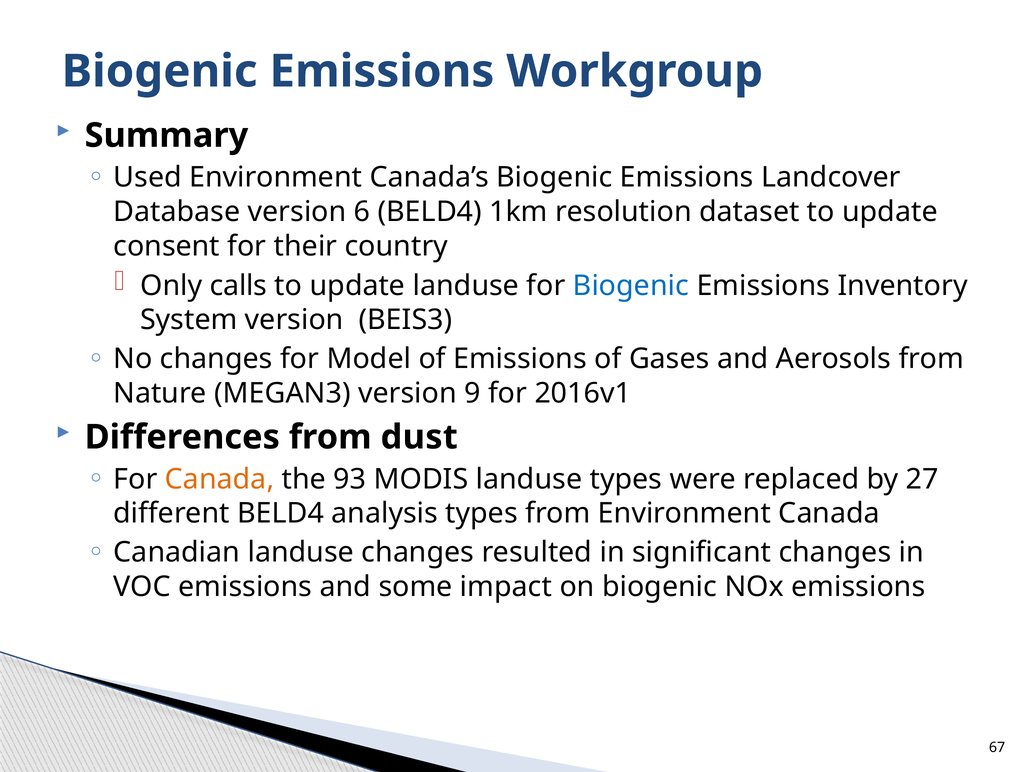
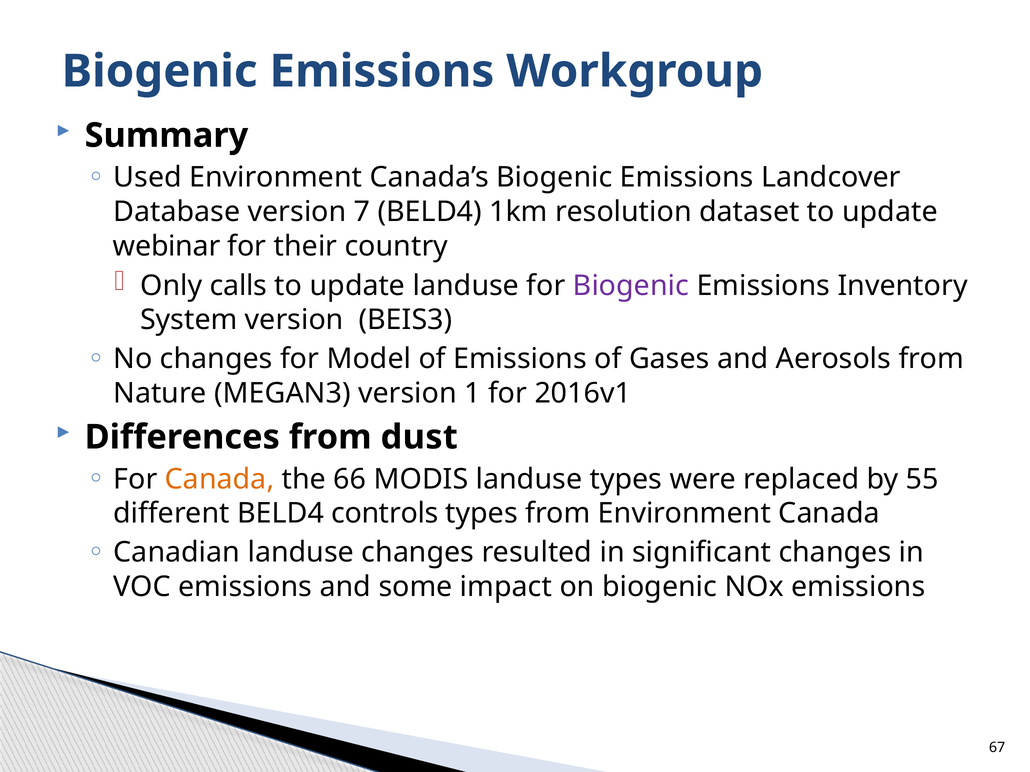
6: 6 -> 7
consent: consent -> webinar
Biogenic at (631, 286) colour: blue -> purple
9: 9 -> 1
93: 93 -> 66
27: 27 -> 55
analysis: analysis -> controls
